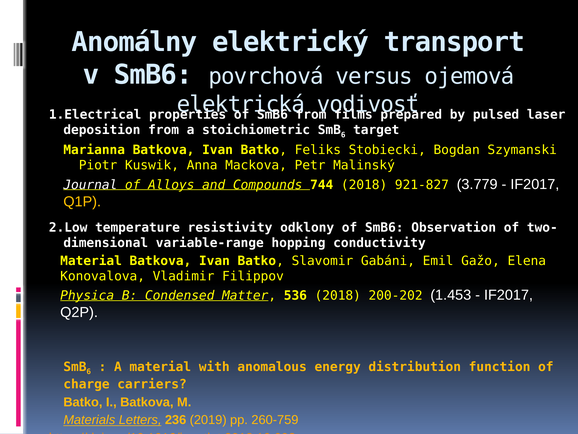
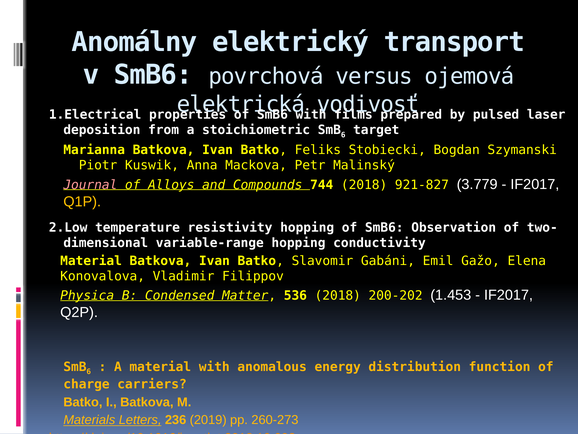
from at (311, 114): from -> with
Journal colour: white -> pink
resistivity odklony: odklony -> hopping
260-759: 260-759 -> 260-273
